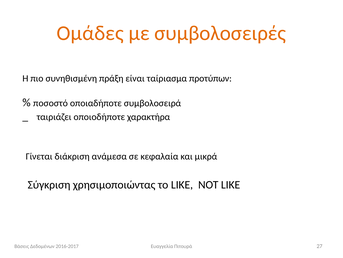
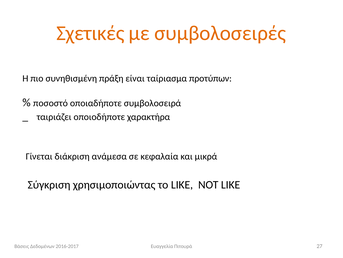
Ομάδες: Ομάδες -> Σχετικές
